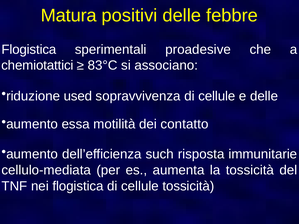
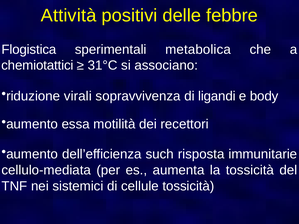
Matura: Matura -> Attività
proadesive: proadesive -> metabolica
83°C: 83°C -> 31°C
used: used -> virali
sopravvivenza di cellule: cellule -> ligandi
e delle: delle -> body
contatto: contatto -> recettori
nei flogistica: flogistica -> sistemici
